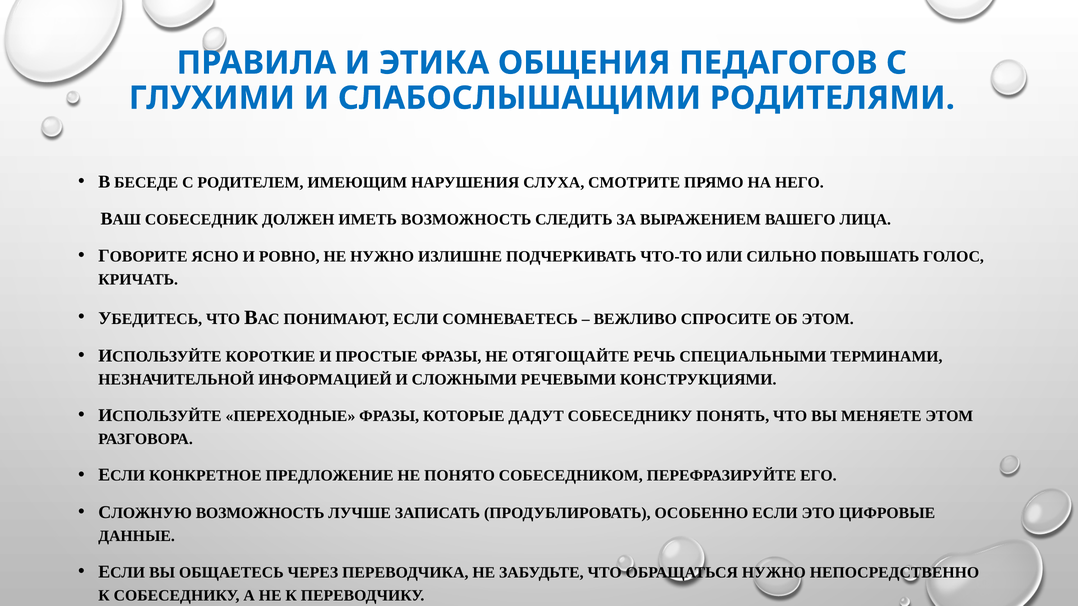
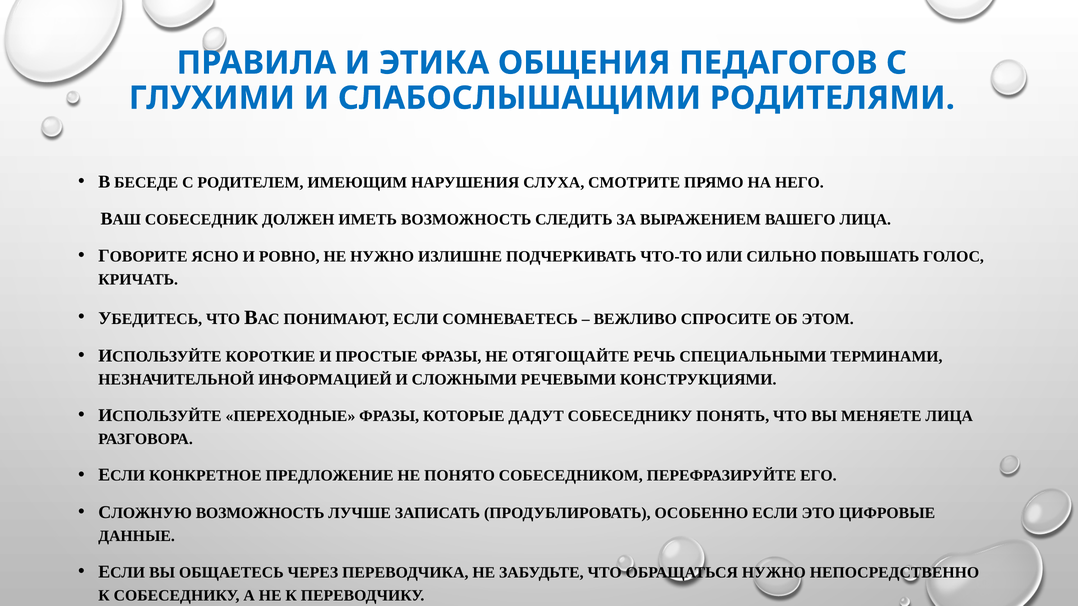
МЕНЯЕТЕ ЭТОМ: ЭТОМ -> ЛИЦА
